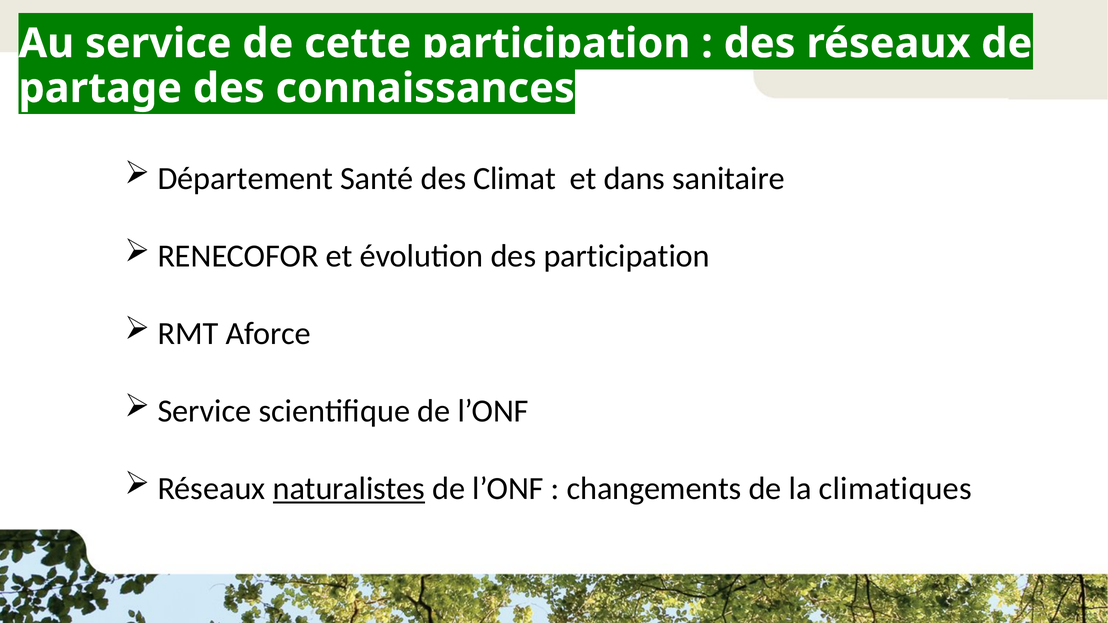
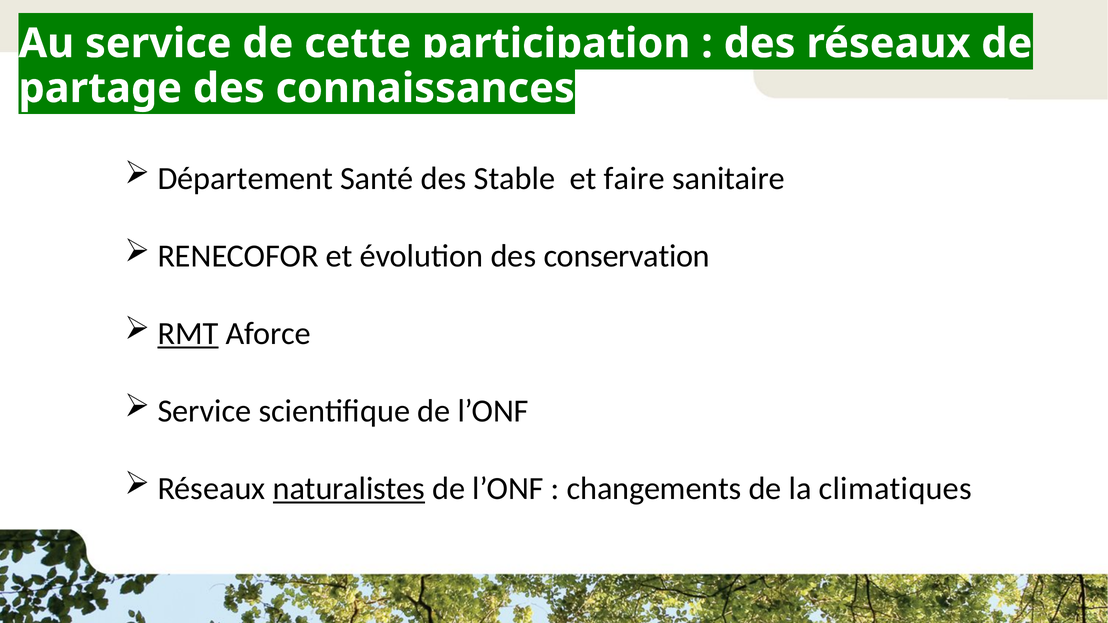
Climat: Climat -> Stable
dans: dans -> faire
des participation: participation -> conservation
RMT underline: none -> present
